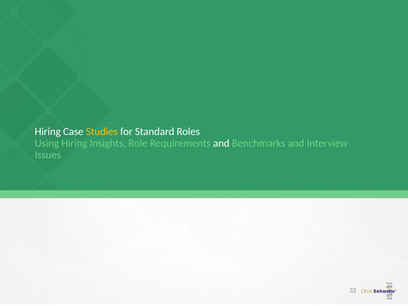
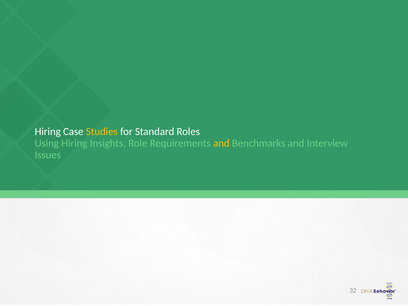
and at (221, 143) colour: white -> yellow
